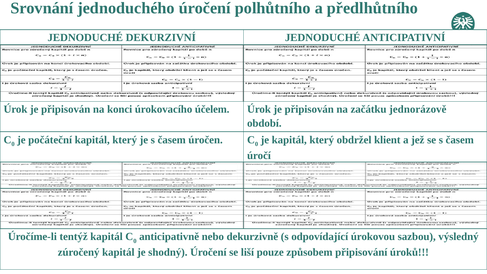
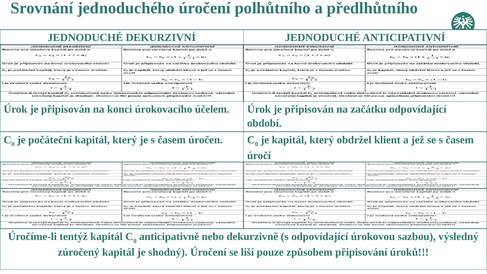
začátku jednorázově: jednorázově -> odpovídající
